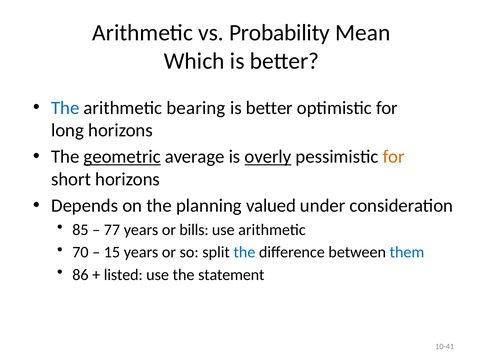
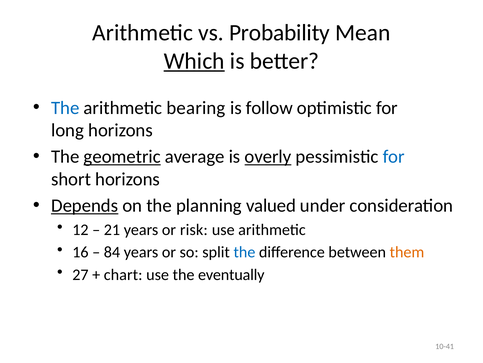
Which underline: none -> present
better at (269, 108): better -> follow
for at (394, 156) colour: orange -> blue
Depends underline: none -> present
85: 85 -> 12
77: 77 -> 21
bills: bills -> risk
70: 70 -> 16
15: 15 -> 84
them colour: blue -> orange
86: 86 -> 27
listed: listed -> chart
statement: statement -> eventually
